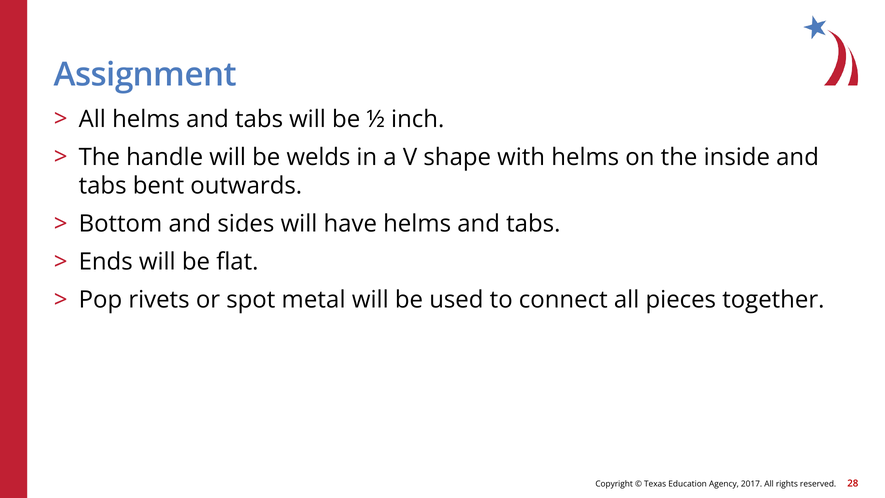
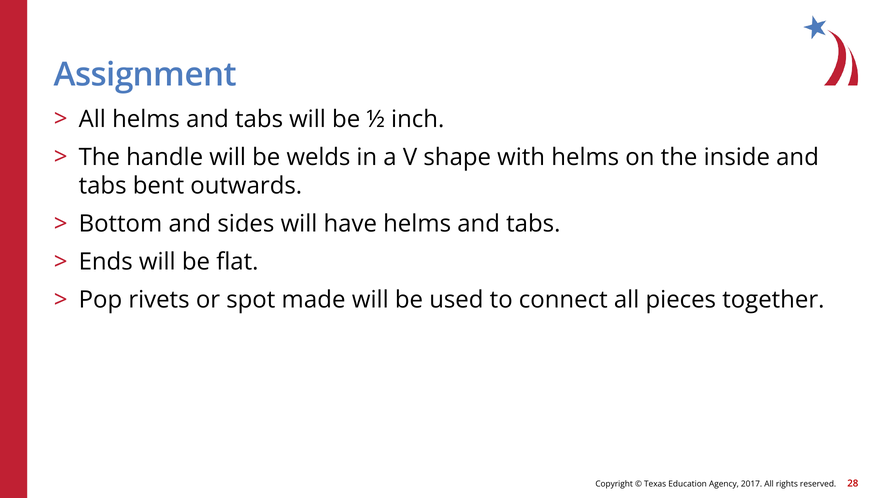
metal: metal -> made
